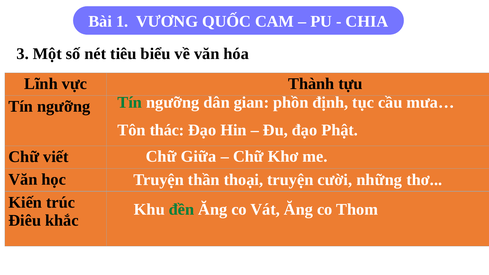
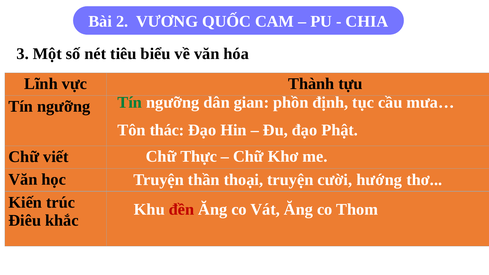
1: 1 -> 2
Giữa: Giữa -> Thực
những: những -> hướng
đền colour: green -> red
